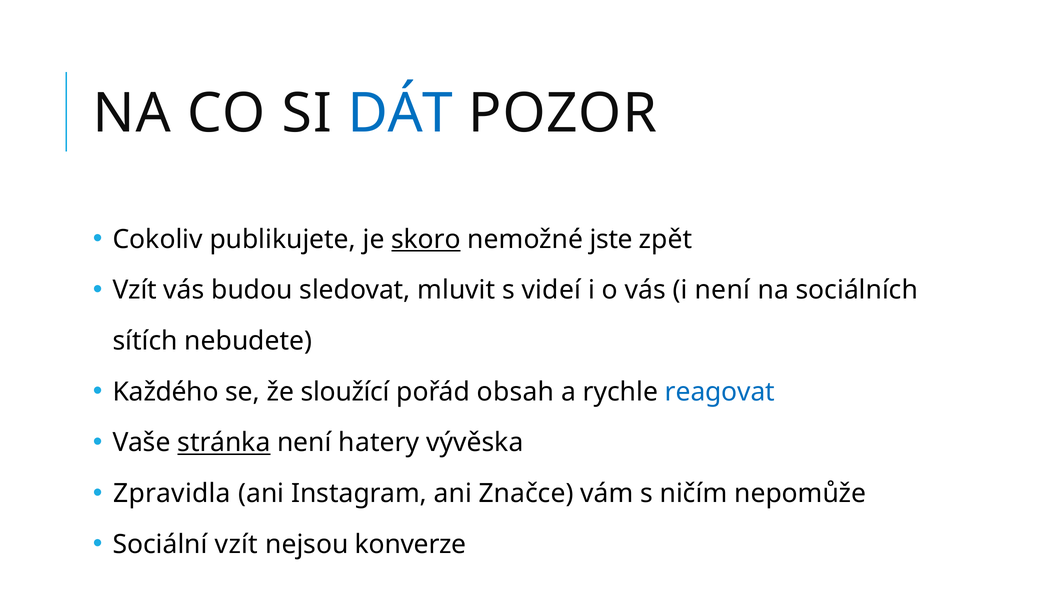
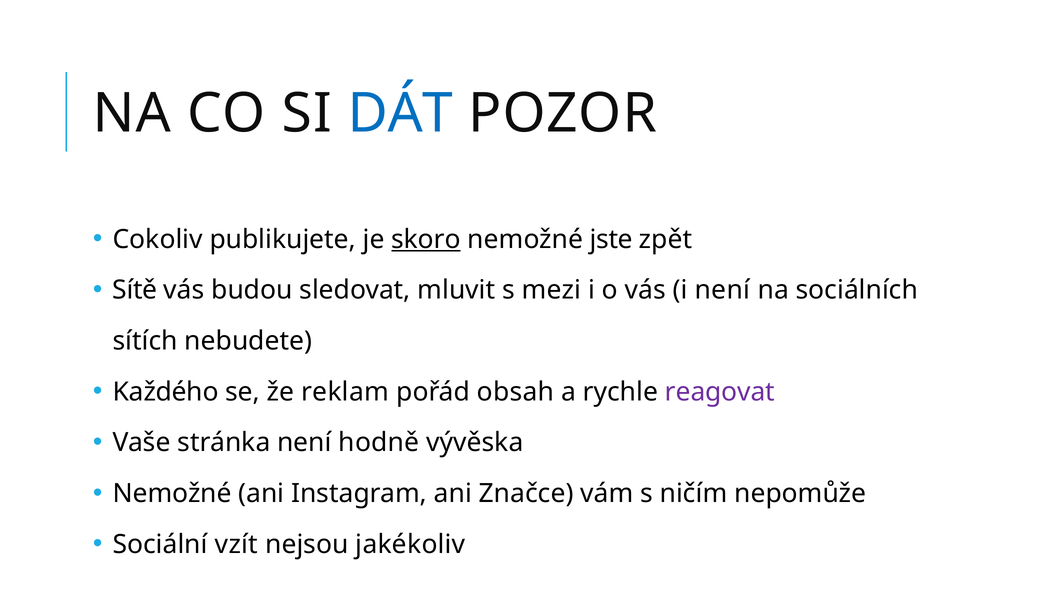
Vzít at (135, 290): Vzít -> Sítě
videí: videí -> mezi
sloužící: sloužící -> reklam
reagovat colour: blue -> purple
stránka underline: present -> none
hatery: hatery -> hodně
Zpravidla at (172, 493): Zpravidla -> Nemožné
konverze: konverze -> jakékoliv
